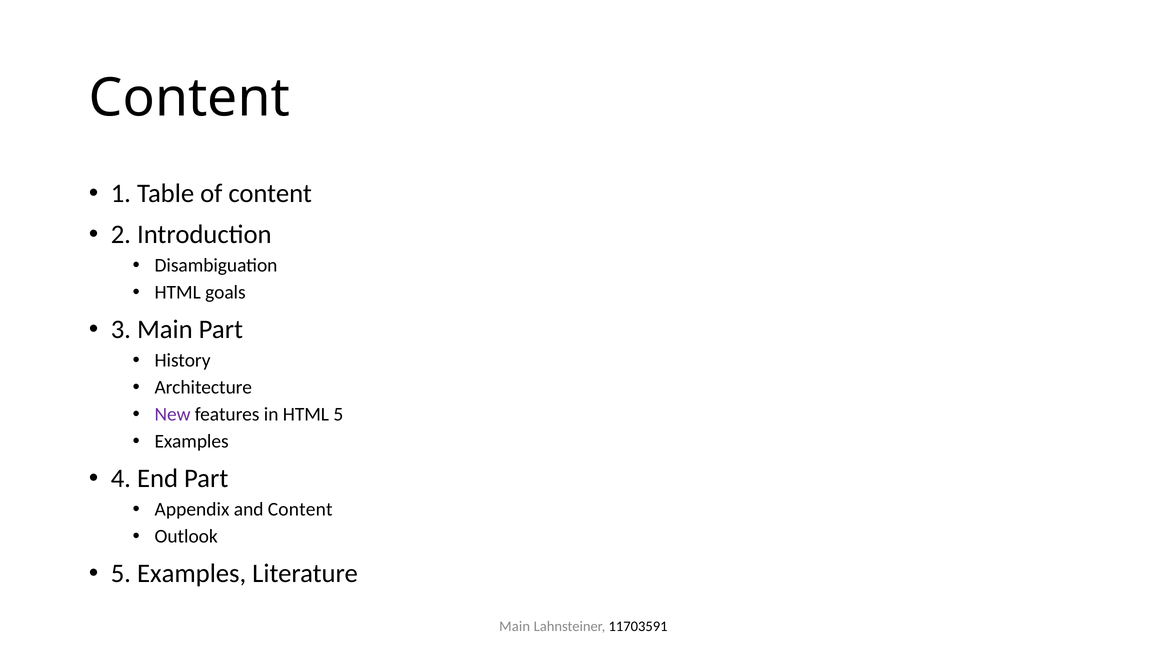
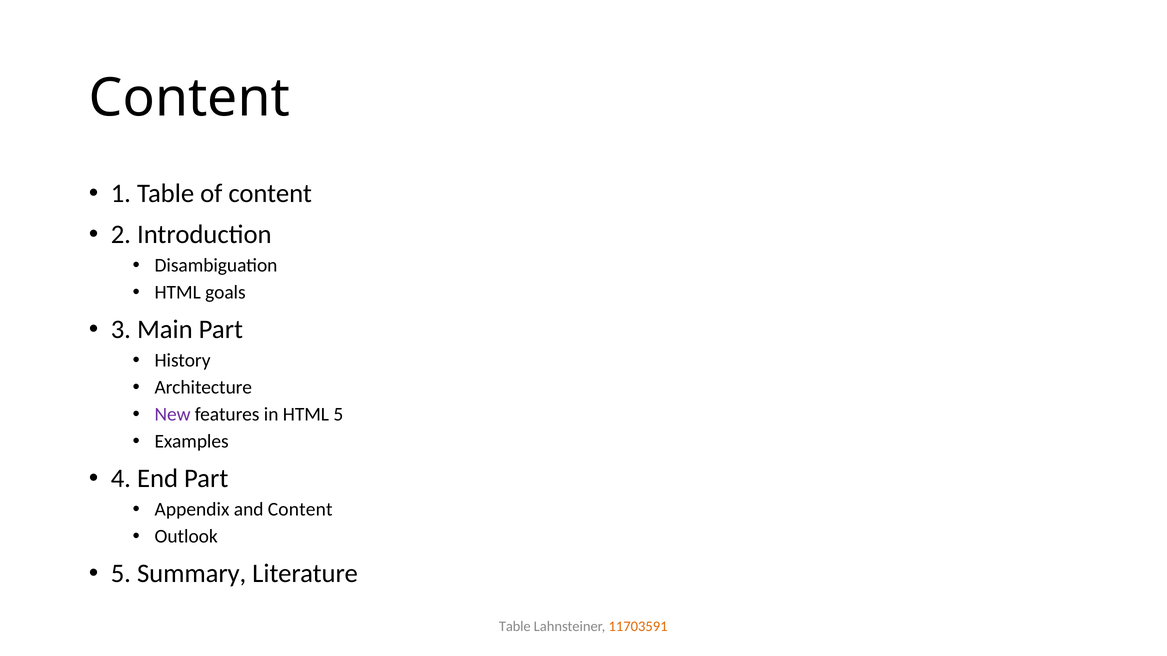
5 Examples: Examples -> Summary
Main at (515, 627): Main -> Table
11703591 colour: black -> orange
